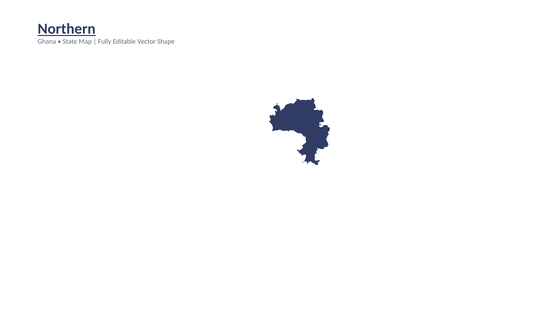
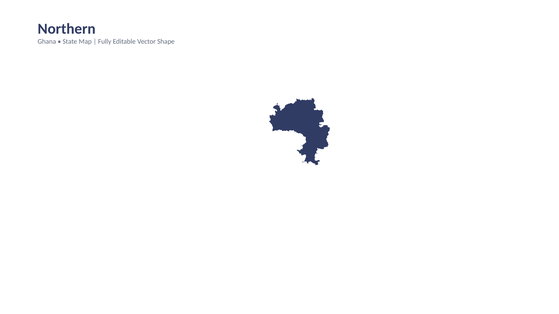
Northern underline: present -> none
